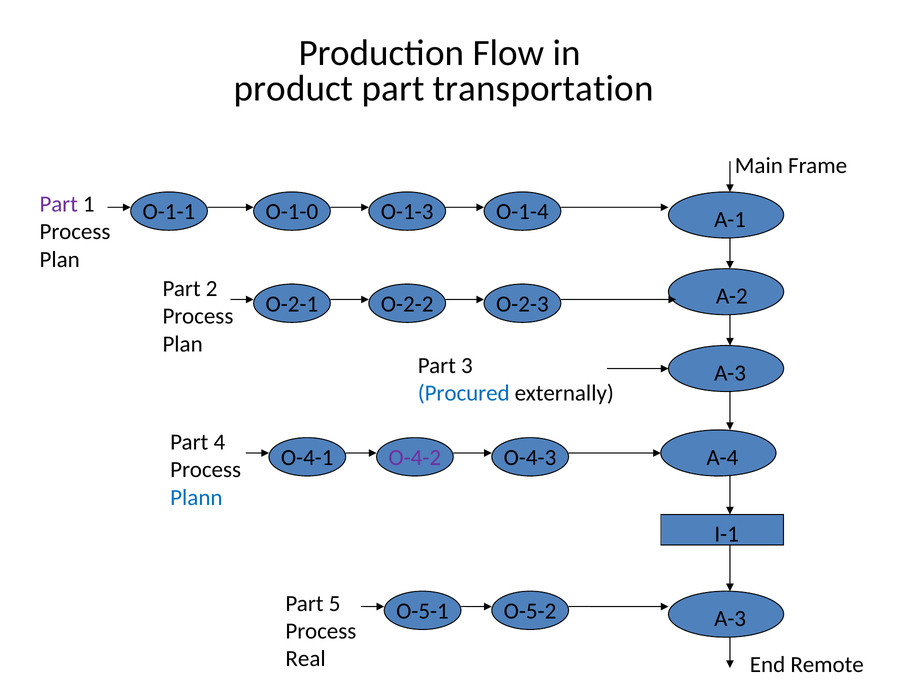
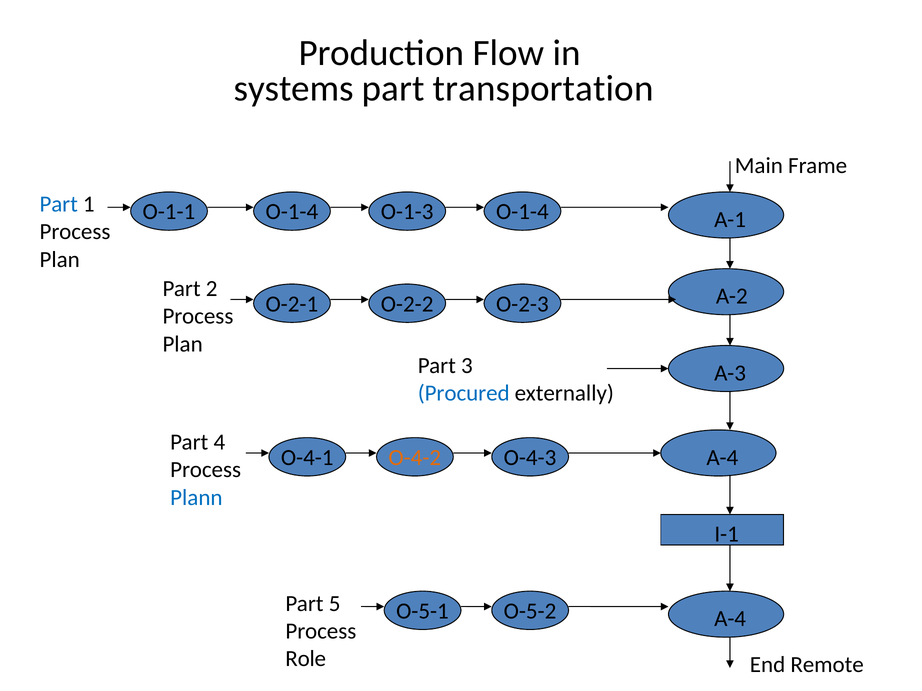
product: product -> systems
Part at (59, 204) colour: purple -> blue
O-1-1 O-1-0: O-1-0 -> O-1-4
O-4-2 colour: purple -> orange
A-3 at (730, 619): A-3 -> A-4
Real: Real -> Role
